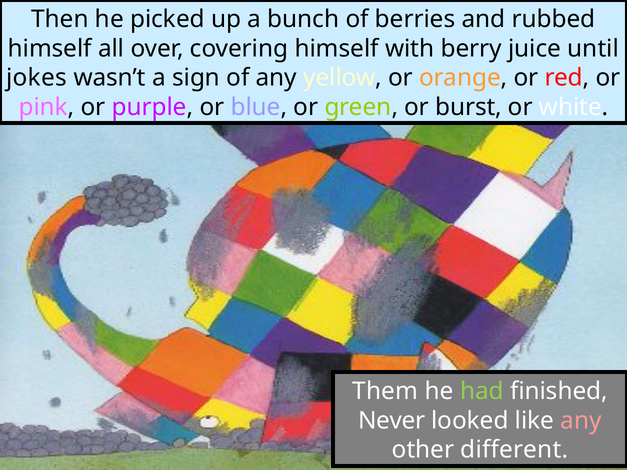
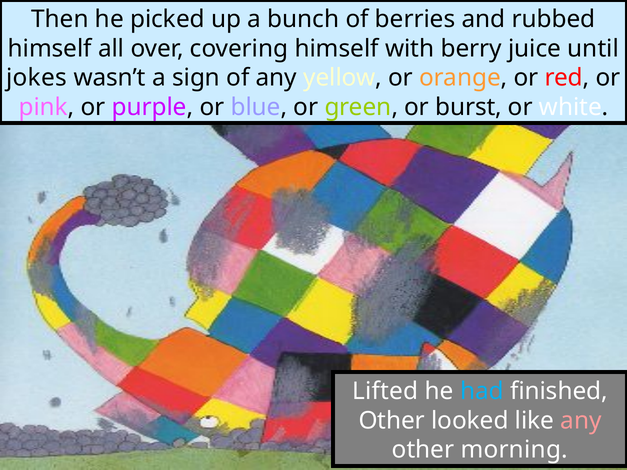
Them: Them -> Lifted
had colour: light green -> light blue
Never at (392, 421): Never -> Other
different: different -> morning
